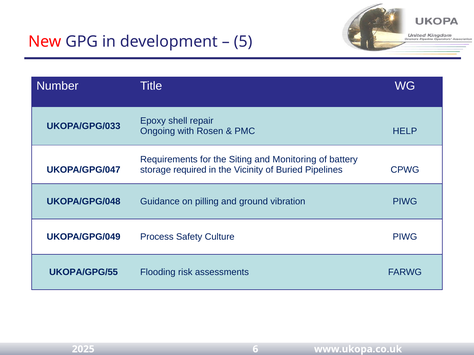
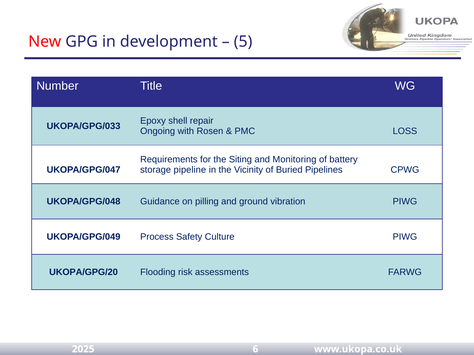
HELP: HELP -> LOSS
required: required -> pipeline
UKOPA/GPG/55: UKOPA/GPG/55 -> UKOPA/GPG/20
